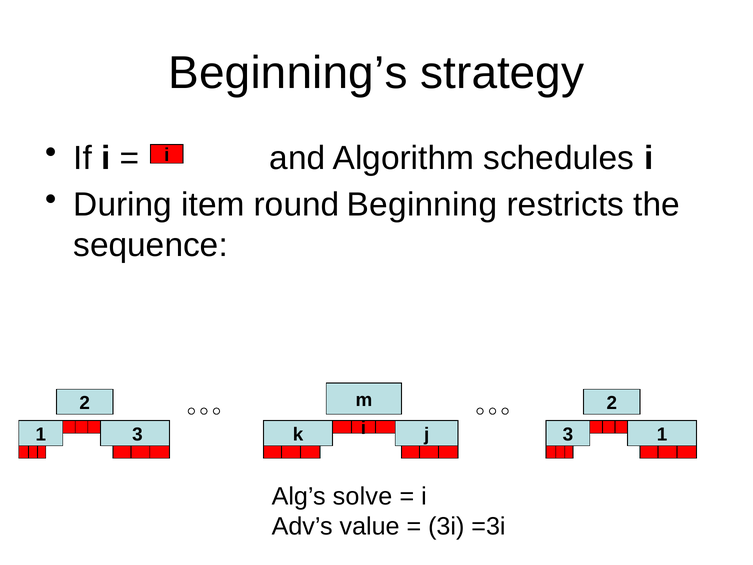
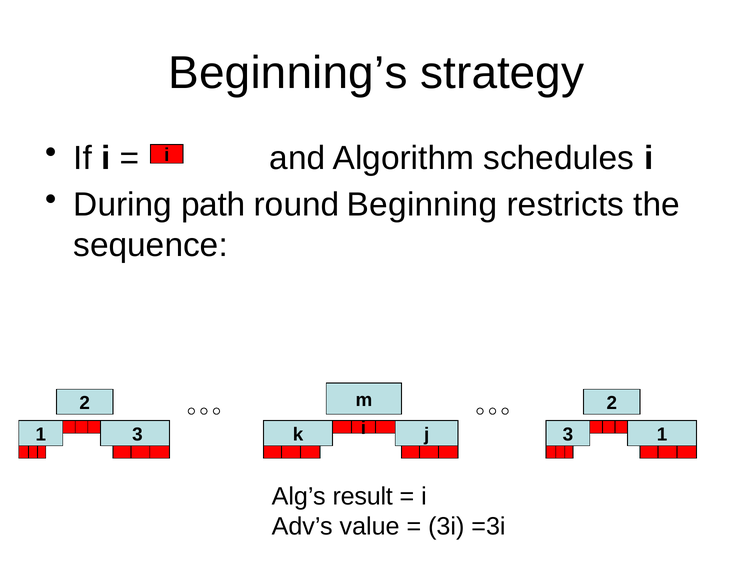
item: item -> path
solve: solve -> result
